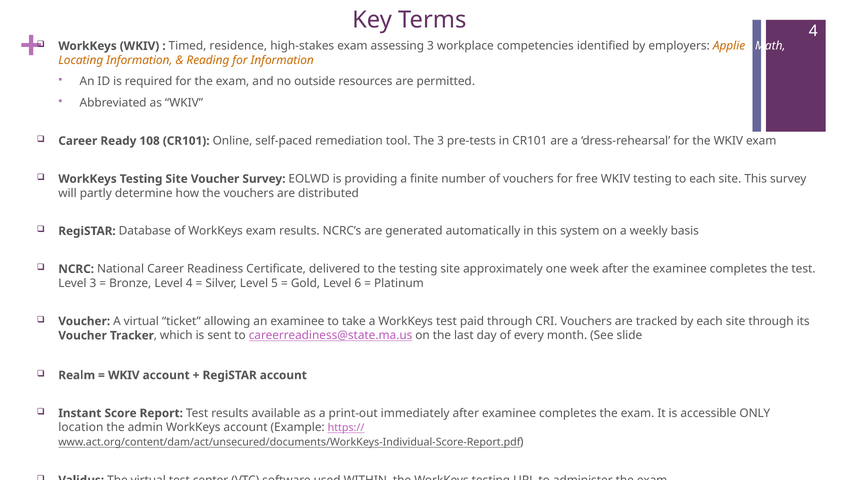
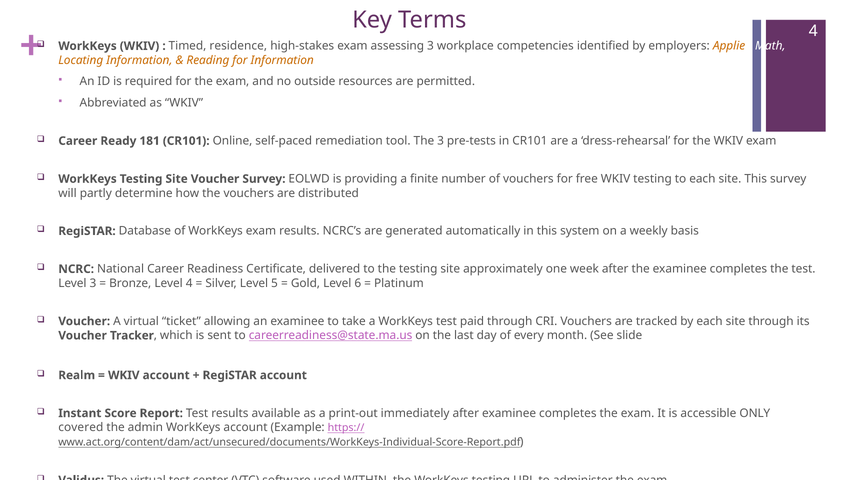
108: 108 -> 181
location: location -> covered
